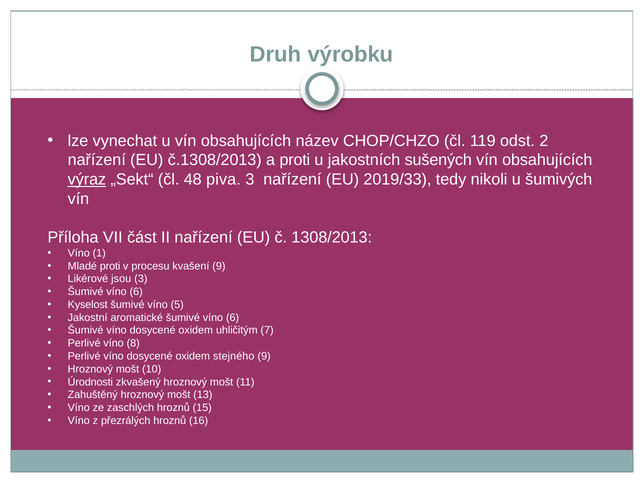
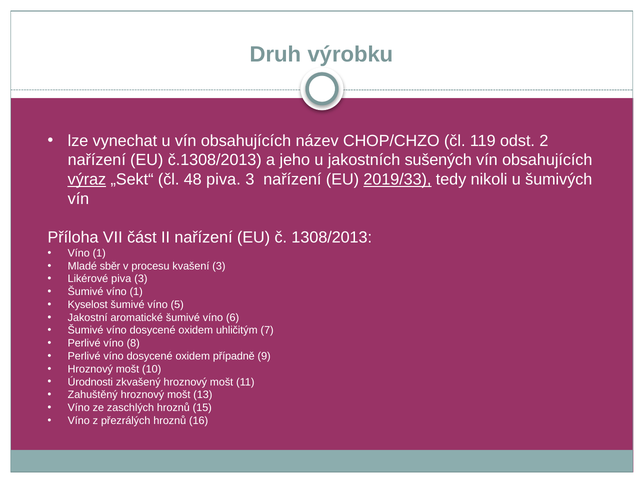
a proti: proti -> jeho
2019/33 underline: none -> present
Mladé proti: proti -> sběr
kvašení 9: 9 -> 3
Likérové jsou: jsou -> piva
6 at (136, 292): 6 -> 1
stejného: stejného -> případně
